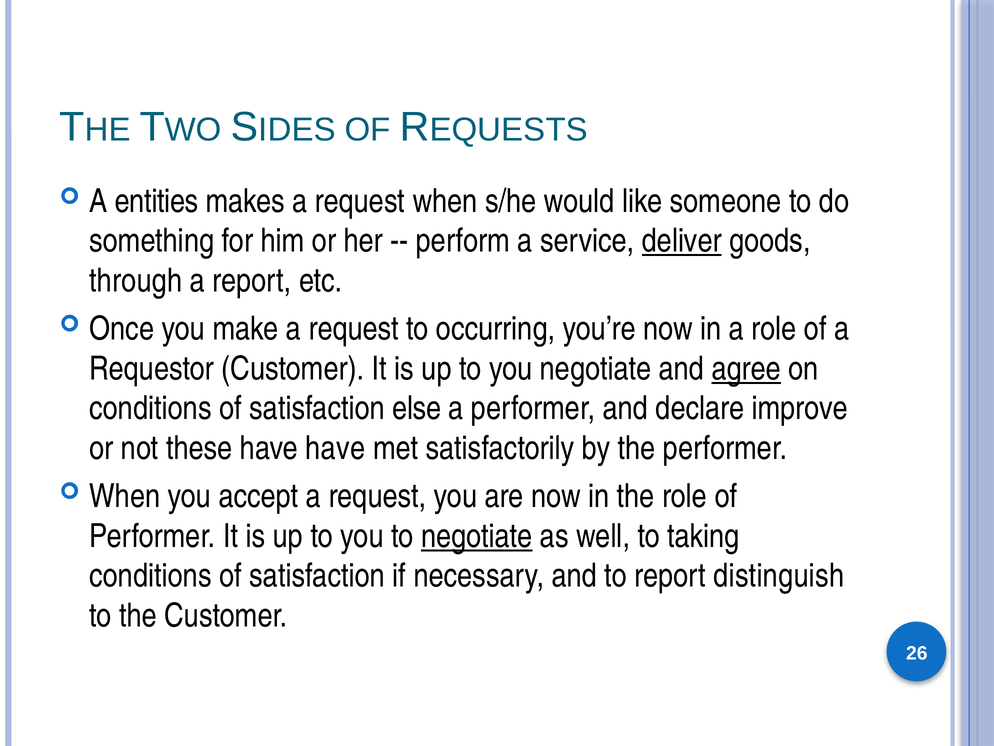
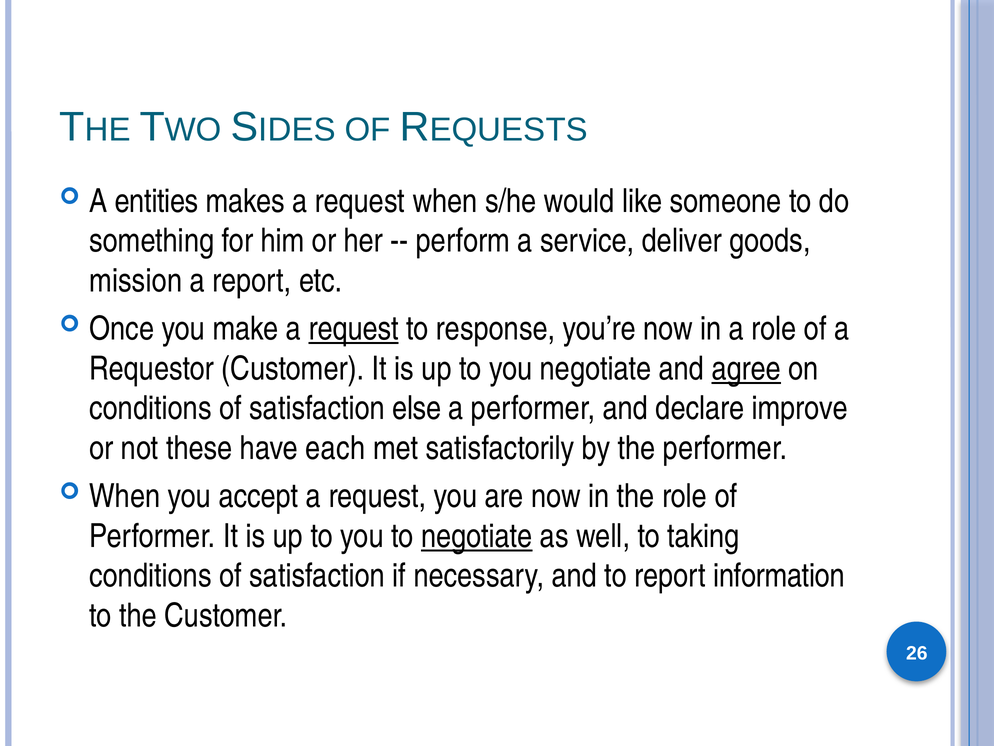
deliver underline: present -> none
through: through -> mission
request at (354, 329) underline: none -> present
occurring: occurring -> response
have have: have -> each
distinguish: distinguish -> information
